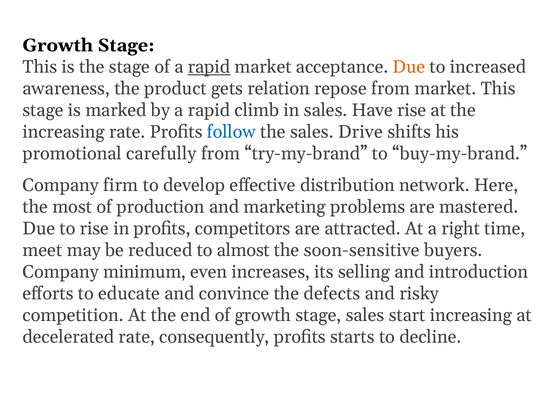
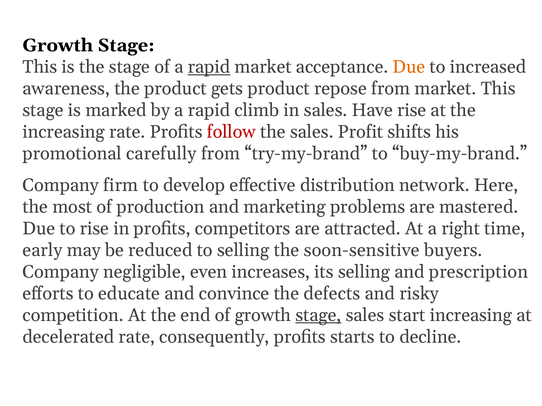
gets relation: relation -> product
follow colour: blue -> red
Drive: Drive -> Profit
meet: meet -> early
to almost: almost -> selling
minimum: minimum -> negligible
introduction: introduction -> prescription
stage at (318, 316) underline: none -> present
